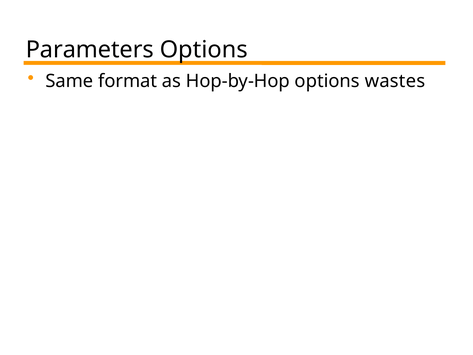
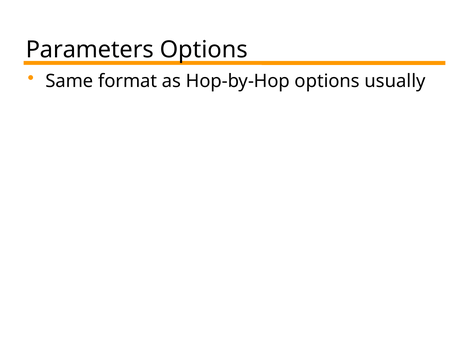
wastes: wastes -> usually
